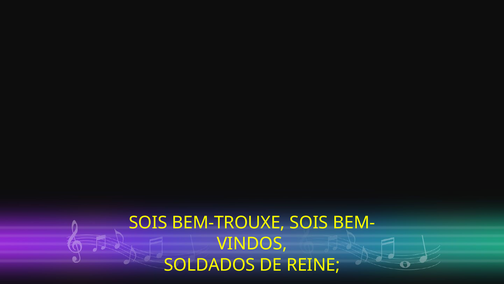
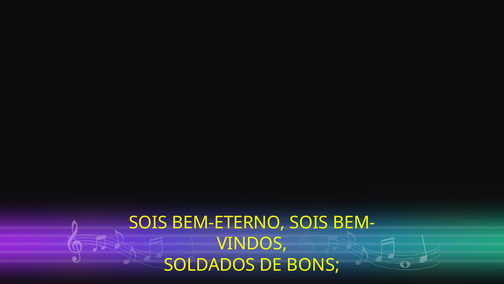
BEM-TROUXE: BEM-TROUXE -> BEM-ETERNO
REINE: REINE -> BONS
